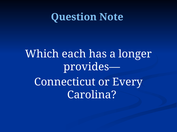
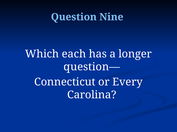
Note: Note -> Nine
provides—: provides— -> question—
